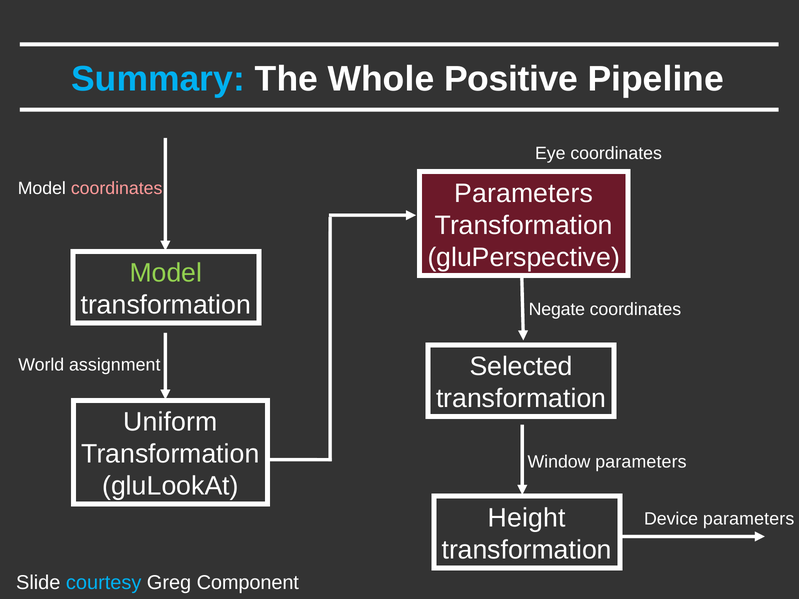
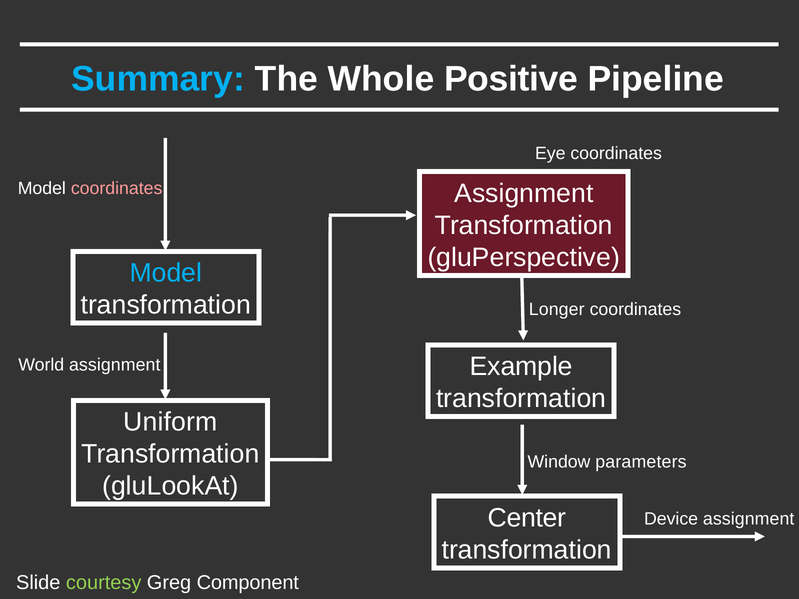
Parameters at (524, 193): Parameters -> Assignment
Model at (166, 273) colour: light green -> light blue
Negate: Negate -> Longer
Selected: Selected -> Example
Height: Height -> Center
Device parameters: parameters -> assignment
courtesy colour: light blue -> light green
